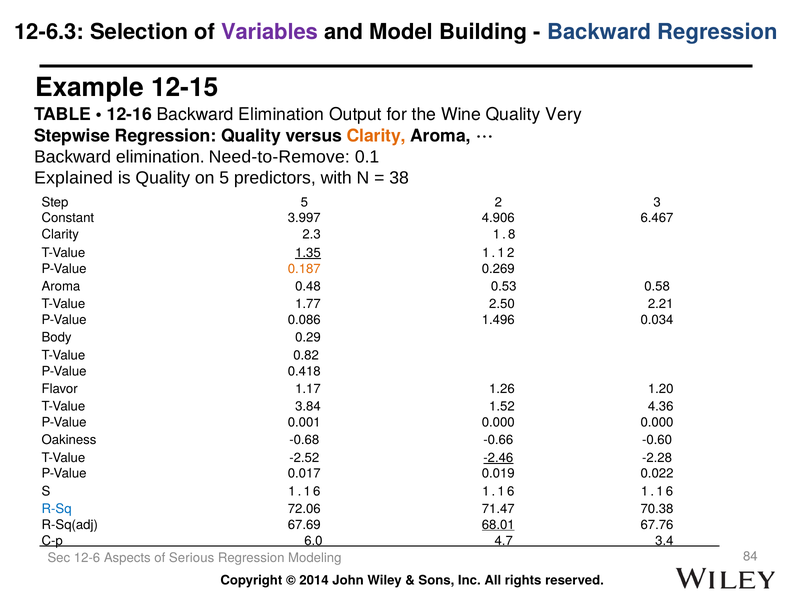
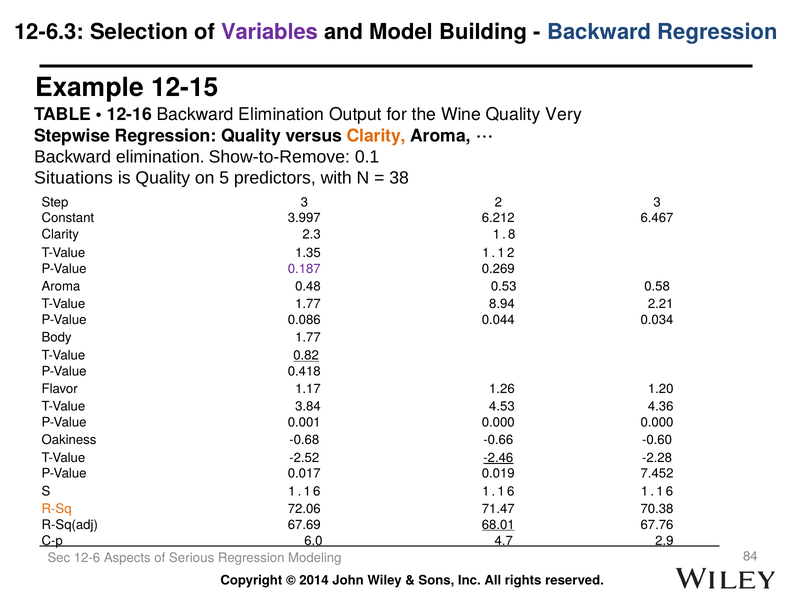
Need-to-Remove: Need-to-Remove -> Show-to-Remove
Explained: Explained -> Situations
Step 5: 5 -> 3
4.906: 4.906 -> 6.212
1.35 underline: present -> none
0.187 colour: orange -> purple
2.50: 2.50 -> 8.94
1.496: 1.496 -> 0.044
Body 0.29: 0.29 -> 1.77
0.82 underline: none -> present
1.52: 1.52 -> 4.53
0.022: 0.022 -> 7.452
R-Sq colour: blue -> orange
3.4: 3.4 -> 2.9
